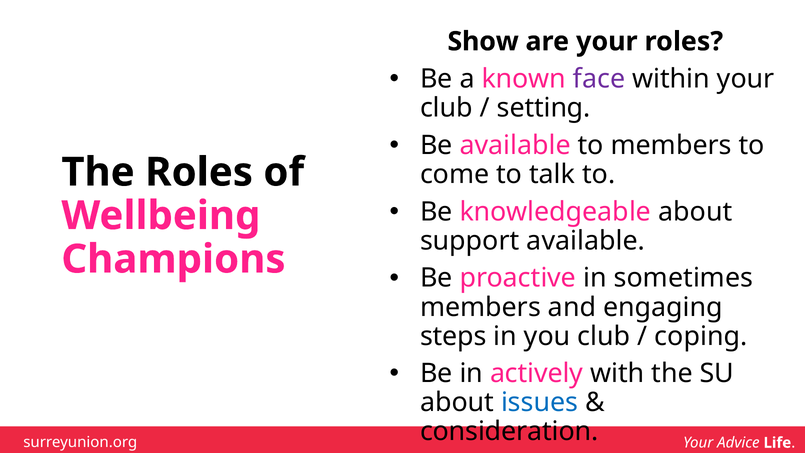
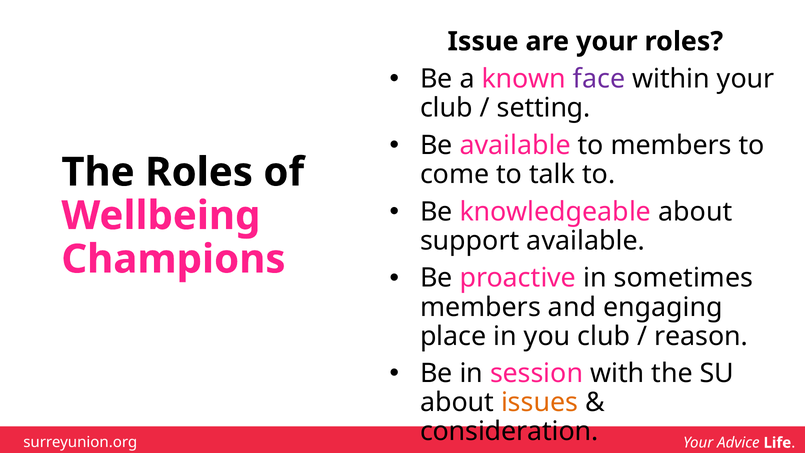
Show: Show -> Issue
steps: steps -> place
coping: coping -> reason
actively: actively -> session
issues colour: blue -> orange
